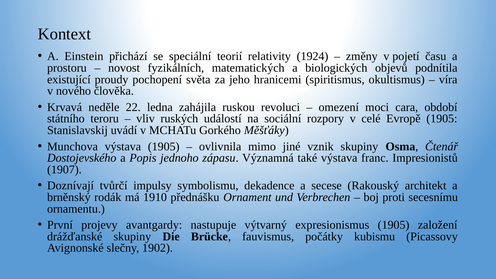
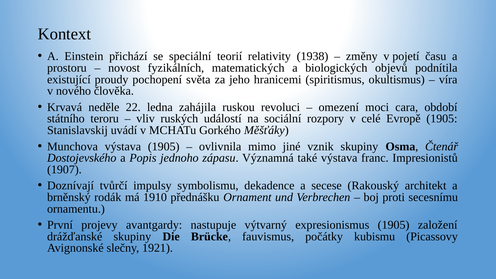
1924: 1924 -> 1938
1902: 1902 -> 1921
